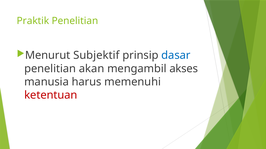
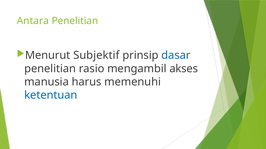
Praktik: Praktik -> Antara
akan: akan -> rasio
ketentuan colour: red -> blue
